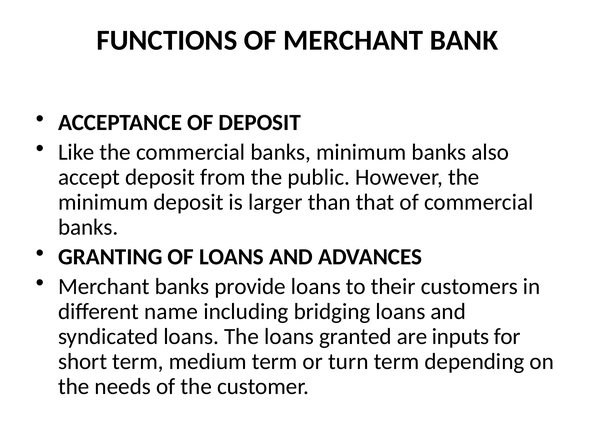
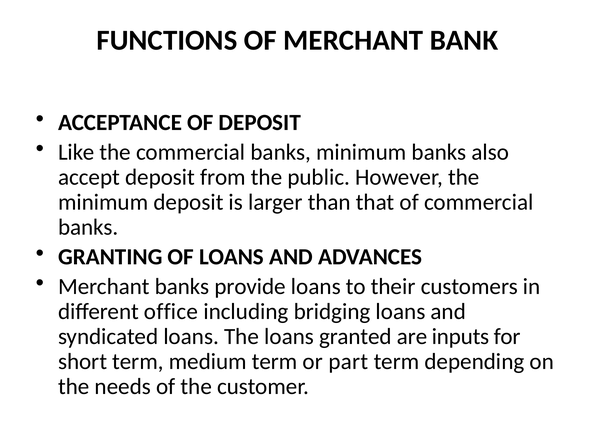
name: name -> office
turn: turn -> part
